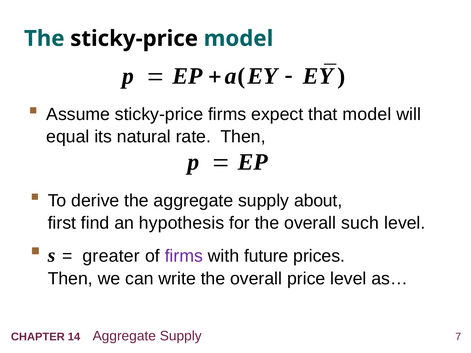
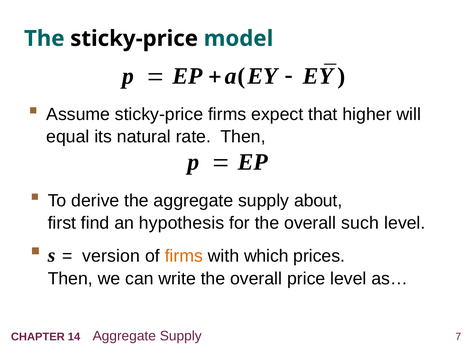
that model: model -> higher
greater: greater -> version
firms at (184, 256) colour: purple -> orange
future: future -> which
